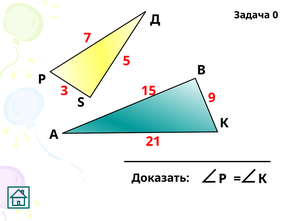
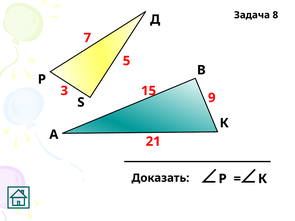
0: 0 -> 8
